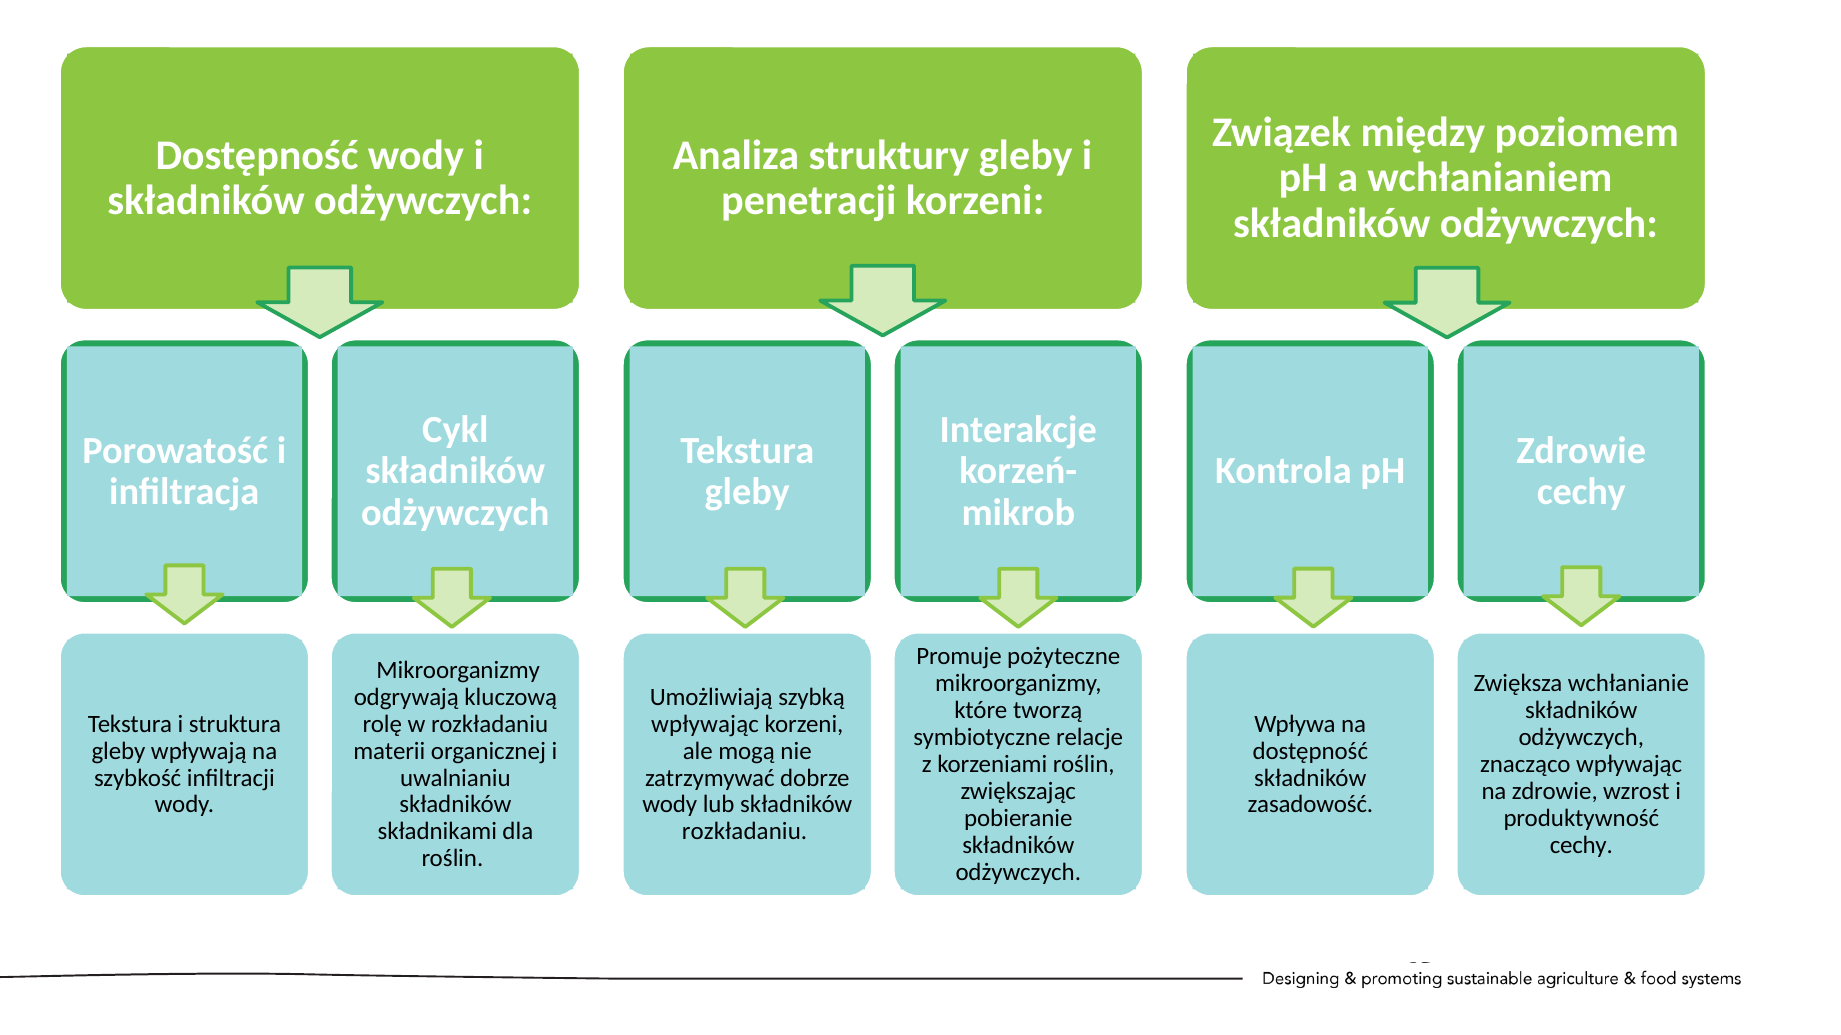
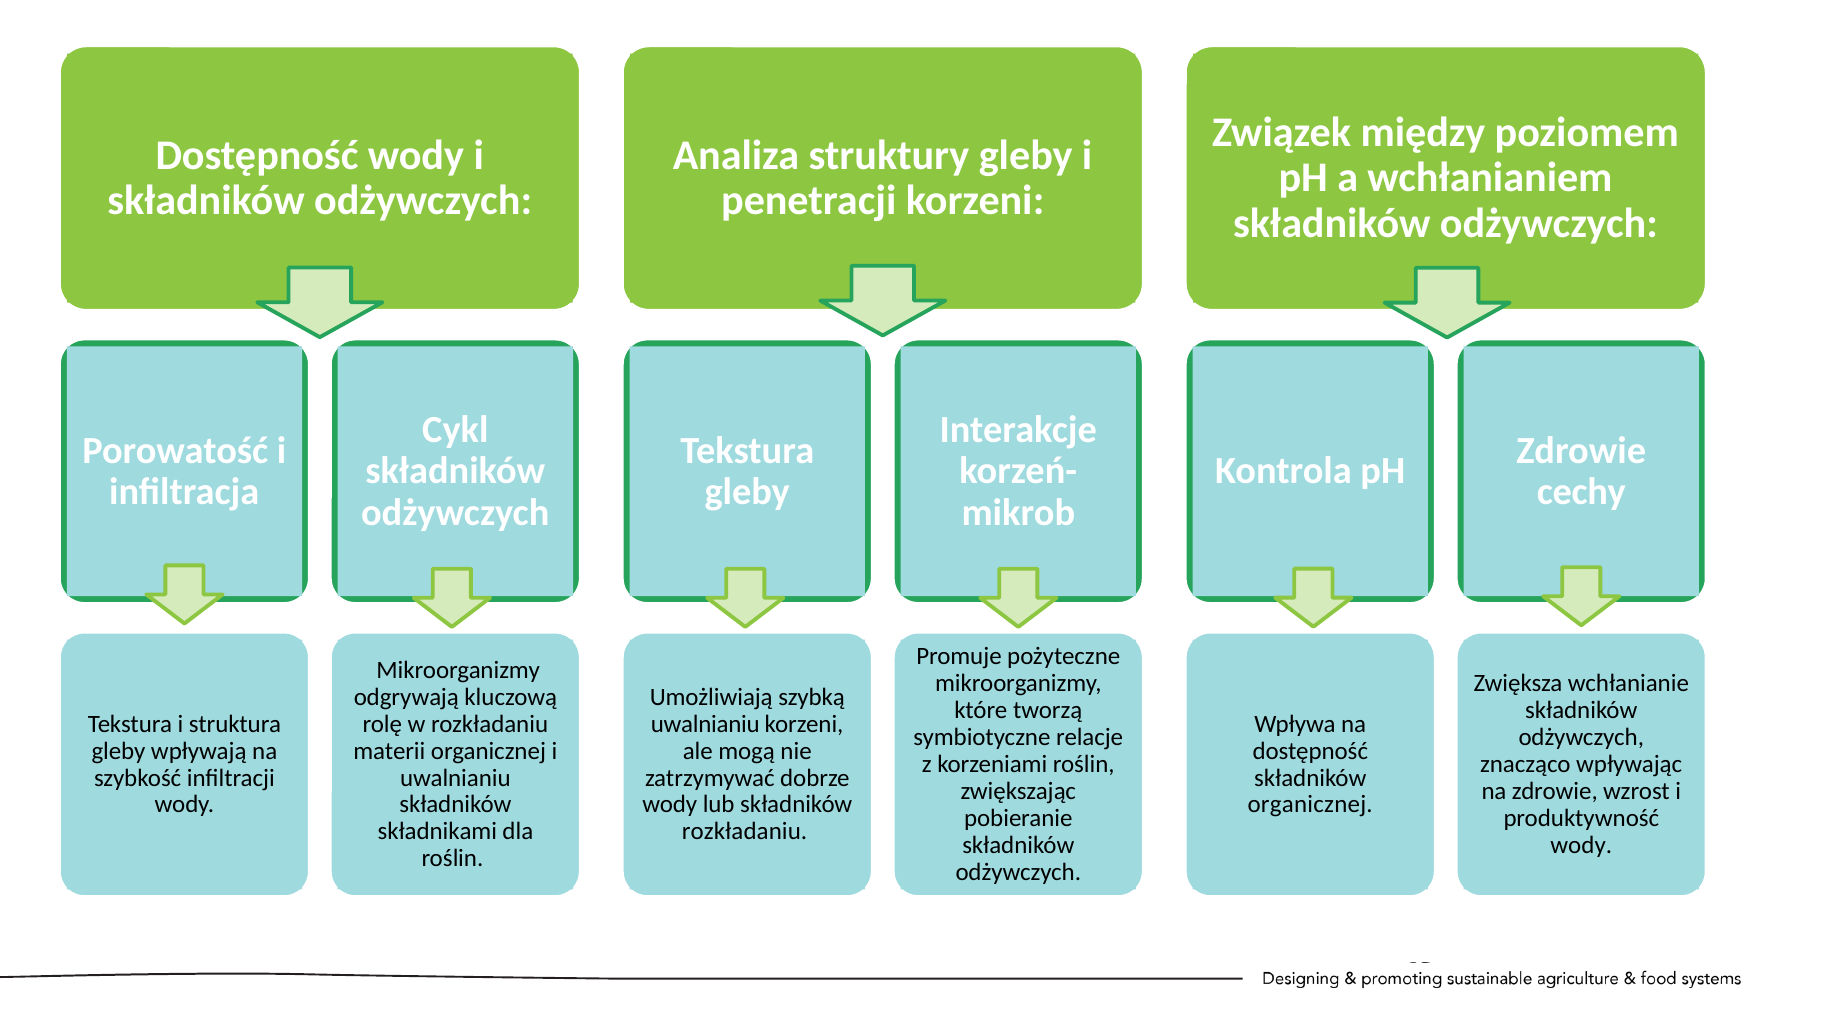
wpływając at (705, 724): wpływając -> uwalnianiu
zasadowość at (1310, 805): zasadowość -> organicznej
cechy at (1581, 846): cechy -> wody
